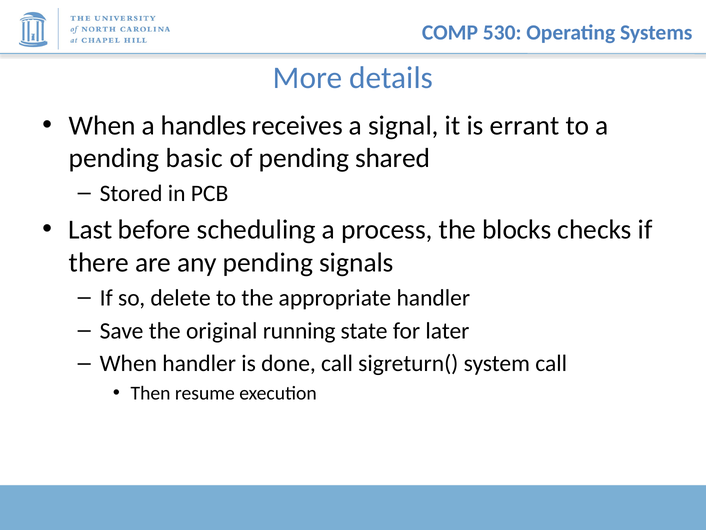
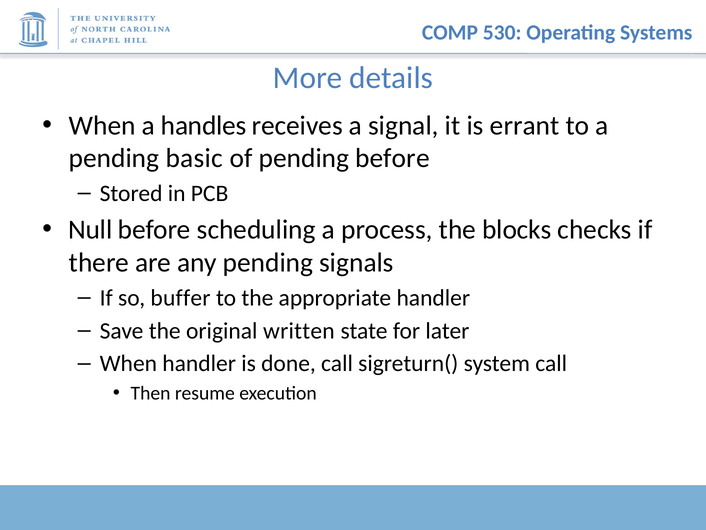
pending shared: shared -> before
Last: Last -> Null
delete: delete -> buffer
running: running -> written
